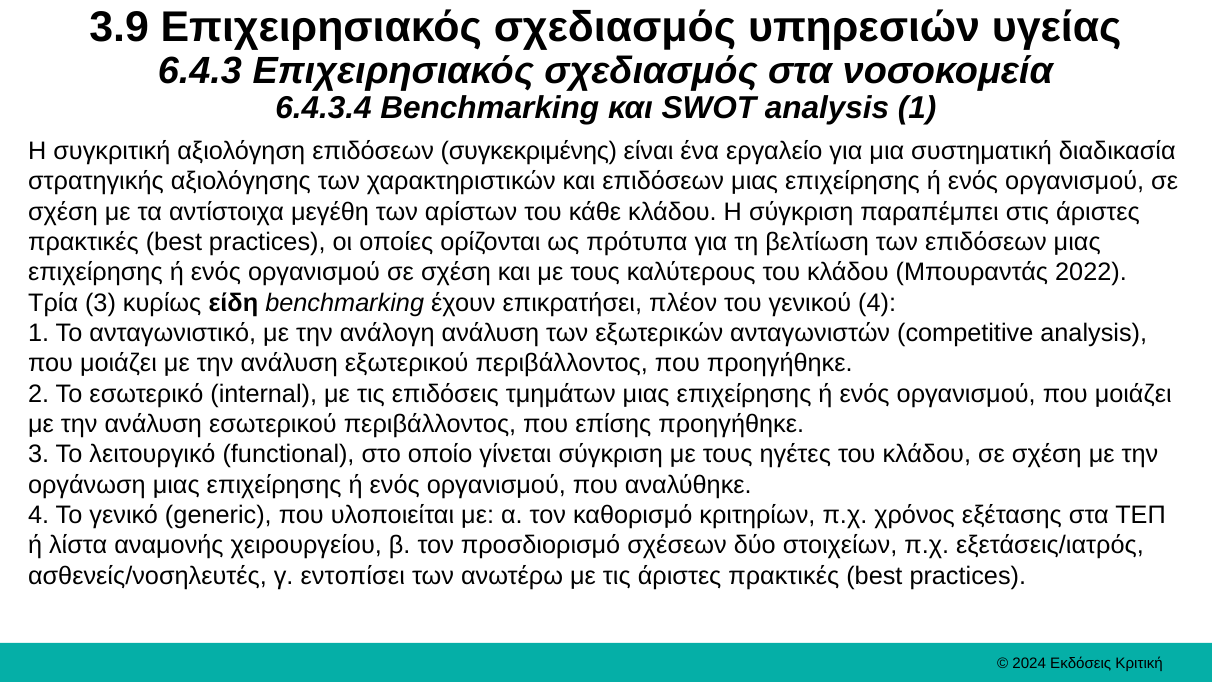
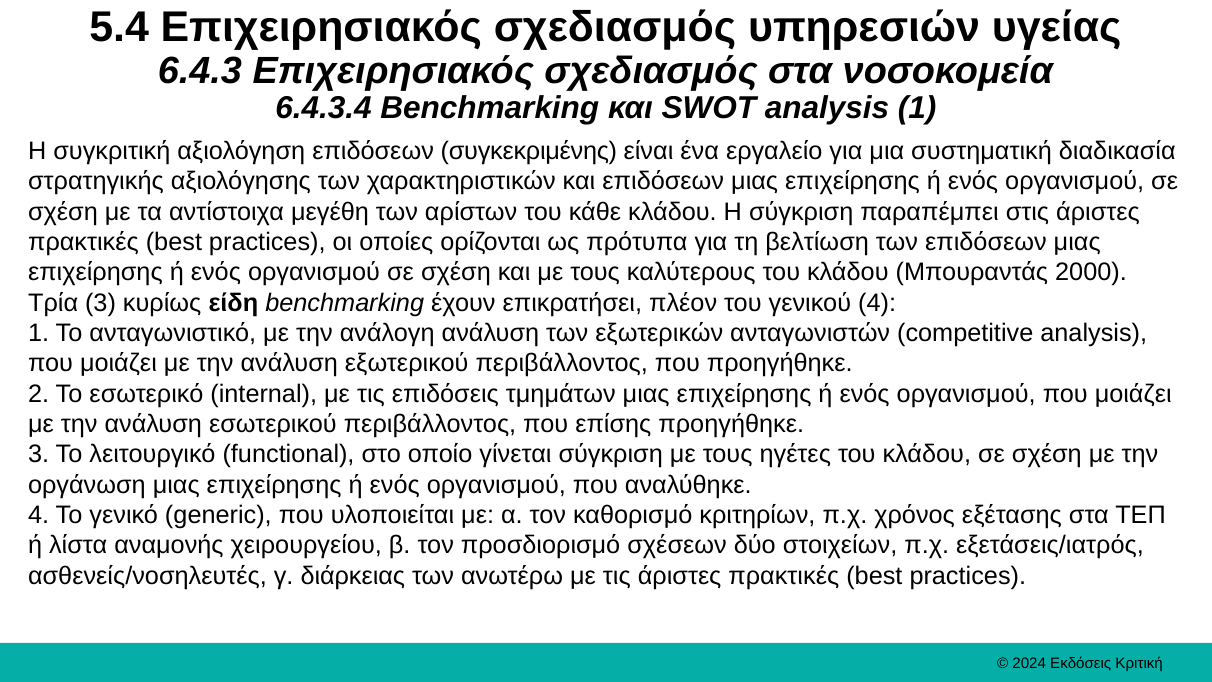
3.9: 3.9 -> 5.4
2022: 2022 -> 2000
εντοπίσει: εντοπίσει -> διάρκειας
